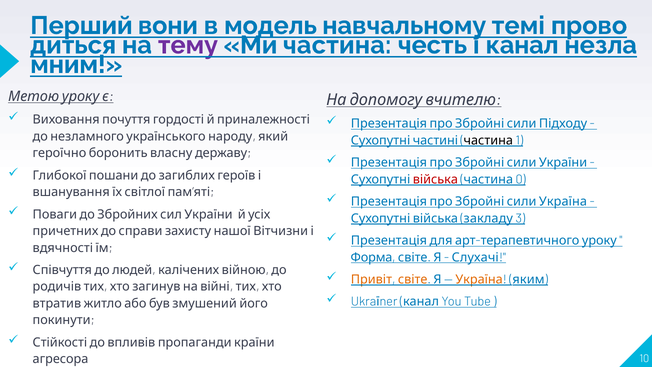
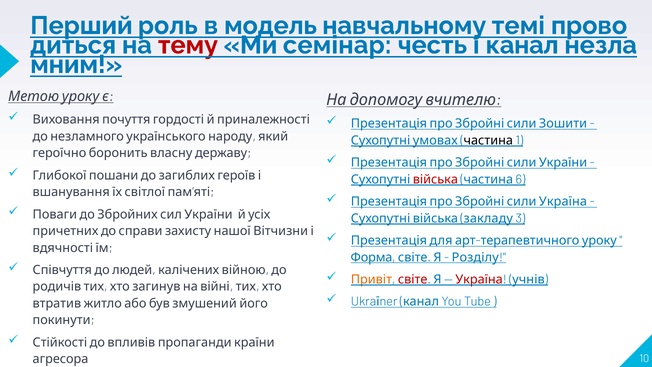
вони: вони -> роль
тему colour: purple -> red
Ми частина: частина -> семінар
Підходу: Підходу -> Зошити
частині: частині -> умовах
0: 0 -> 6
Слухачі: Слухачі -> Розділу
світе at (413, 279) colour: orange -> red
Україна at (479, 279) colour: orange -> red
яким: яким -> учнів
